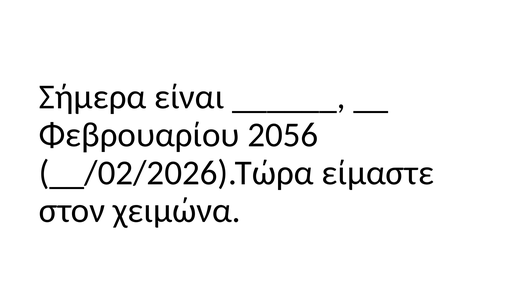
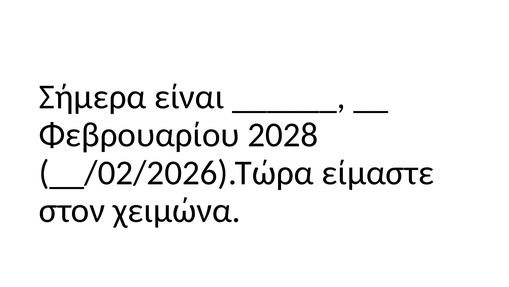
2056: 2056 -> 2028
